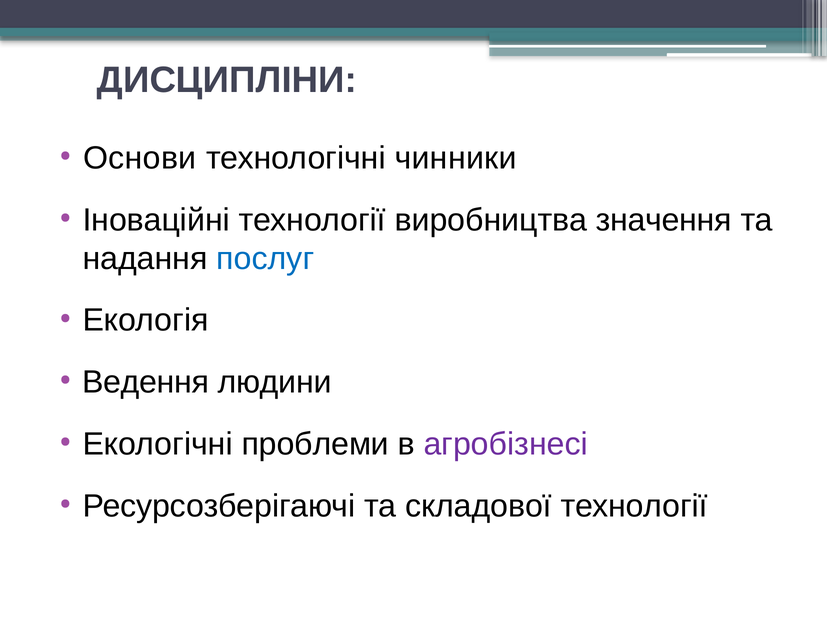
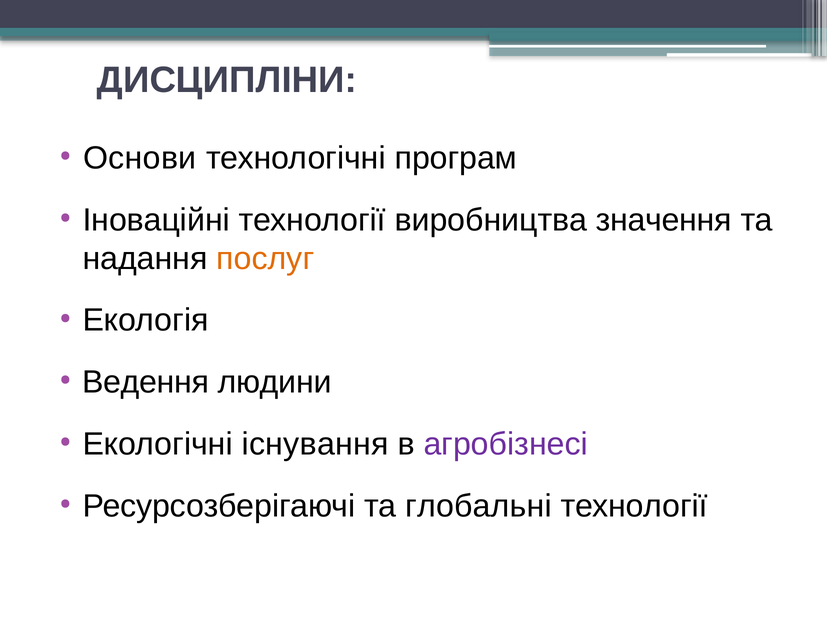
чинники: чинники -> програм
послуг colour: blue -> orange
проблеми: проблеми -> існування
складової: складової -> глобальні
